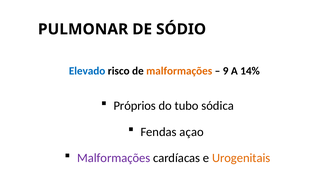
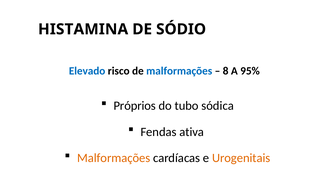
PULMONAR: PULMONAR -> HISTAMINA
malformações at (179, 71) colour: orange -> blue
9: 9 -> 8
14%: 14% -> 95%
açao: açao -> ativa
Malformações at (114, 158) colour: purple -> orange
